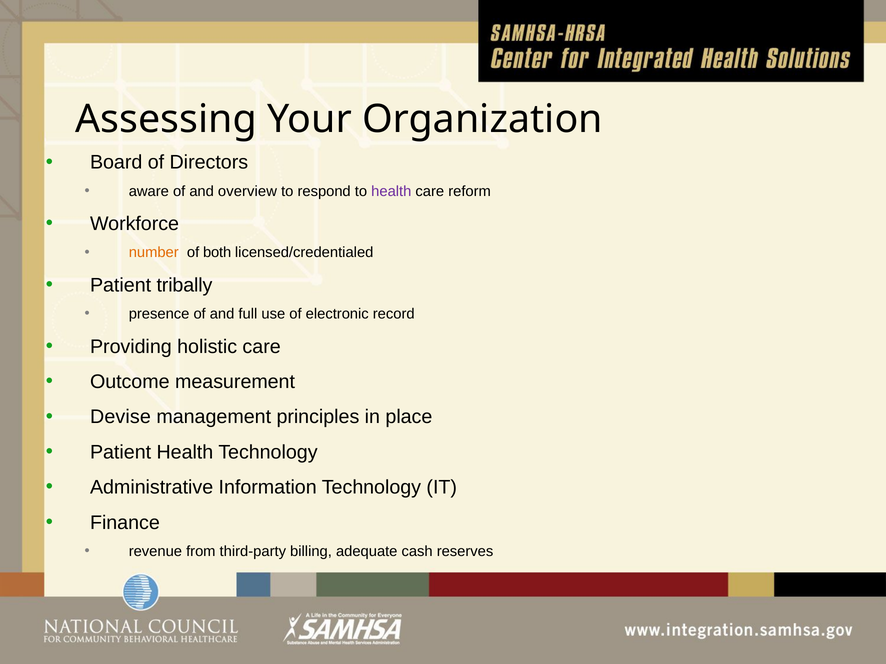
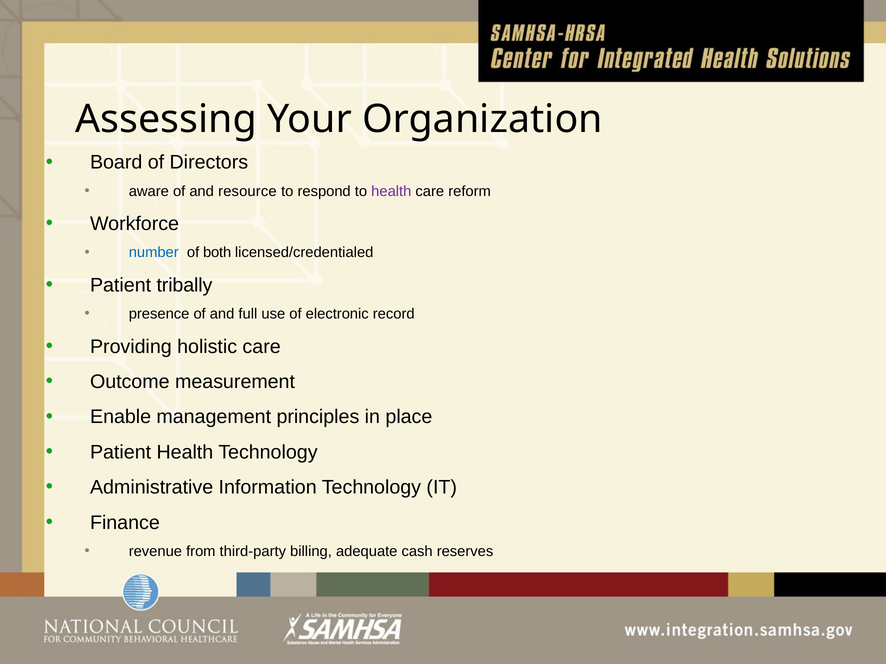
overview: overview -> resource
number colour: orange -> blue
Devise: Devise -> Enable
